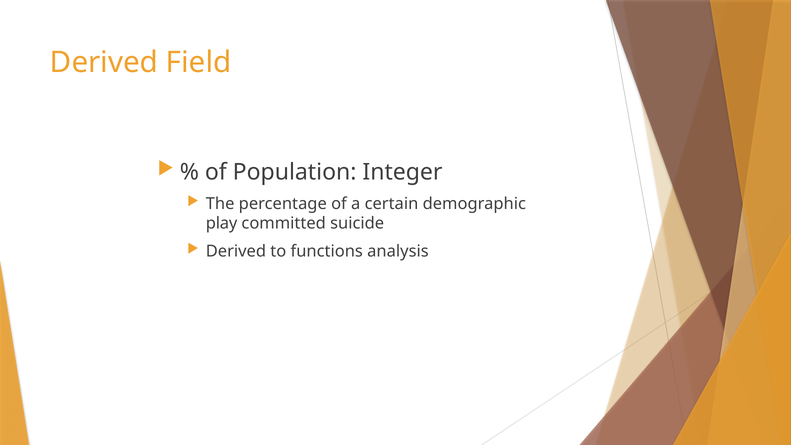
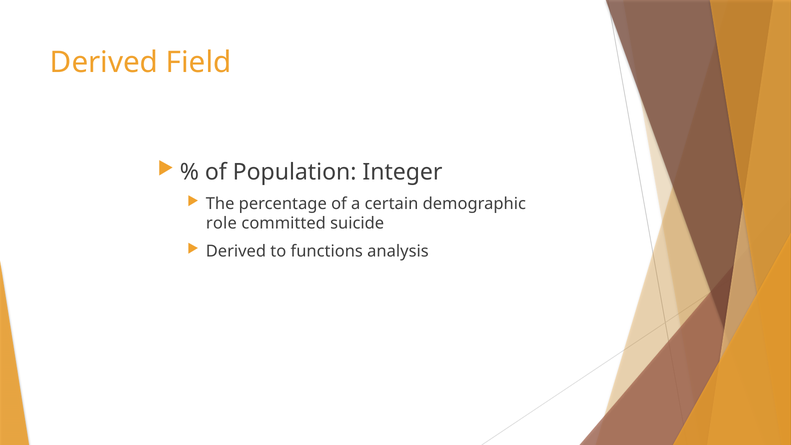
play: play -> role
